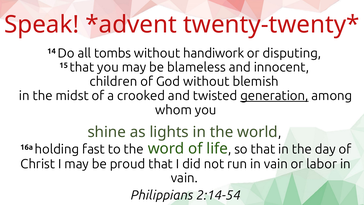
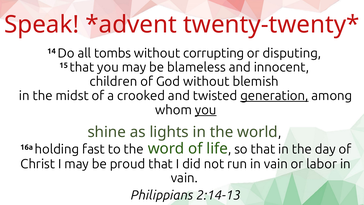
handiwork: handiwork -> corrupting
you at (206, 110) underline: none -> present
2:14-54: 2:14-54 -> 2:14-13
